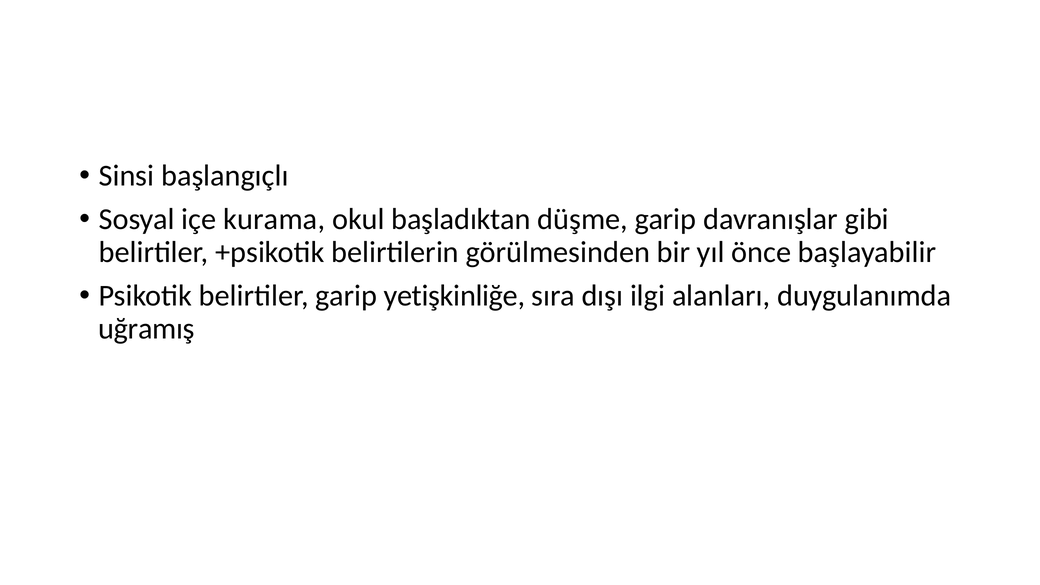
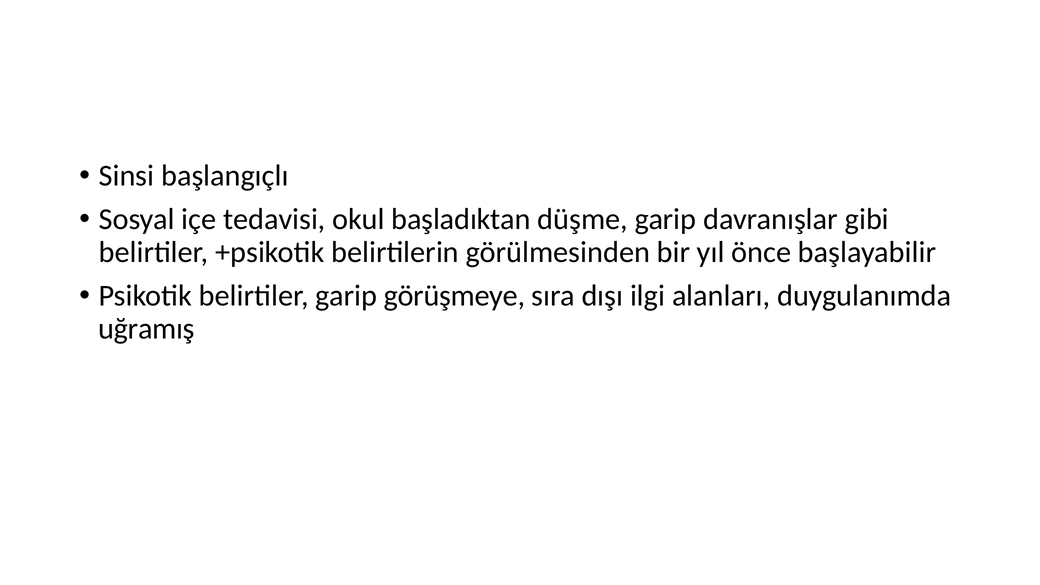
kurama: kurama -> tedavisi
yetişkinliğe: yetişkinliğe -> görüşmeye
